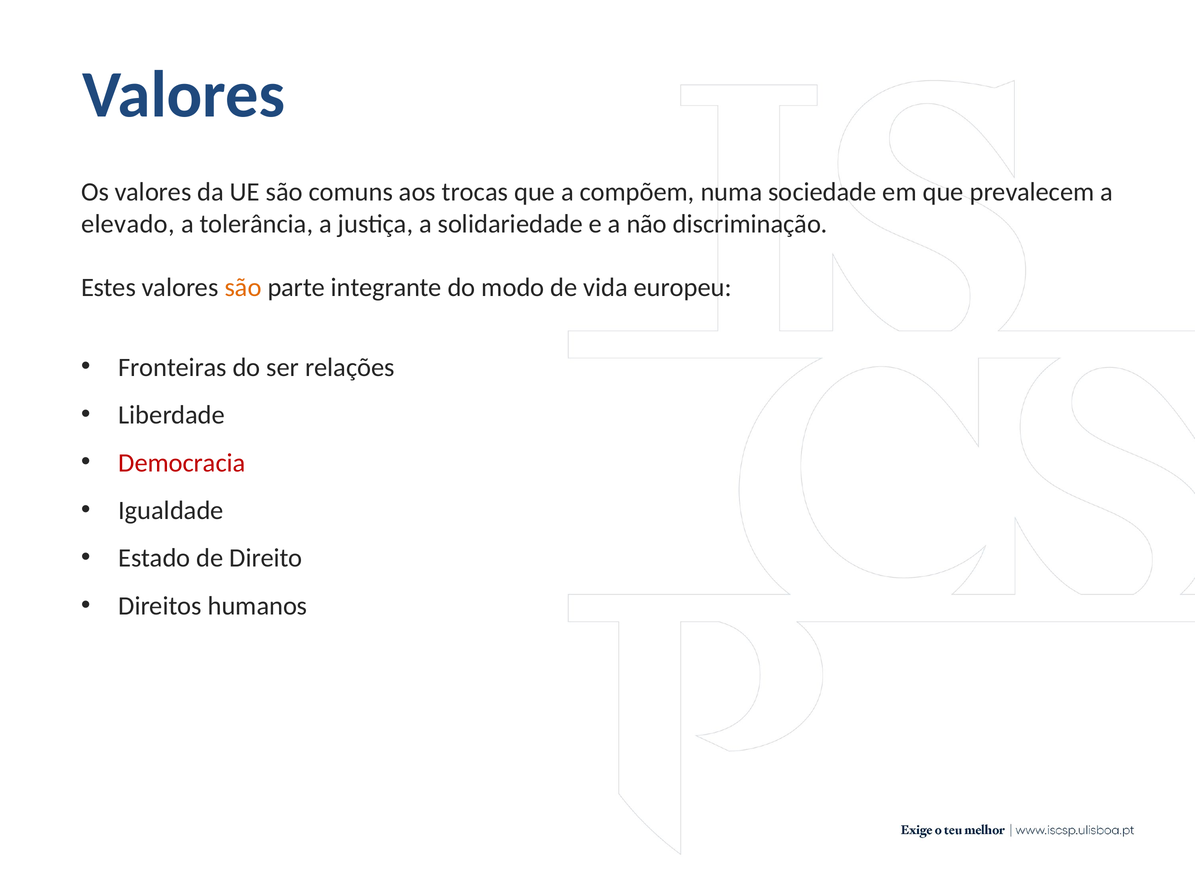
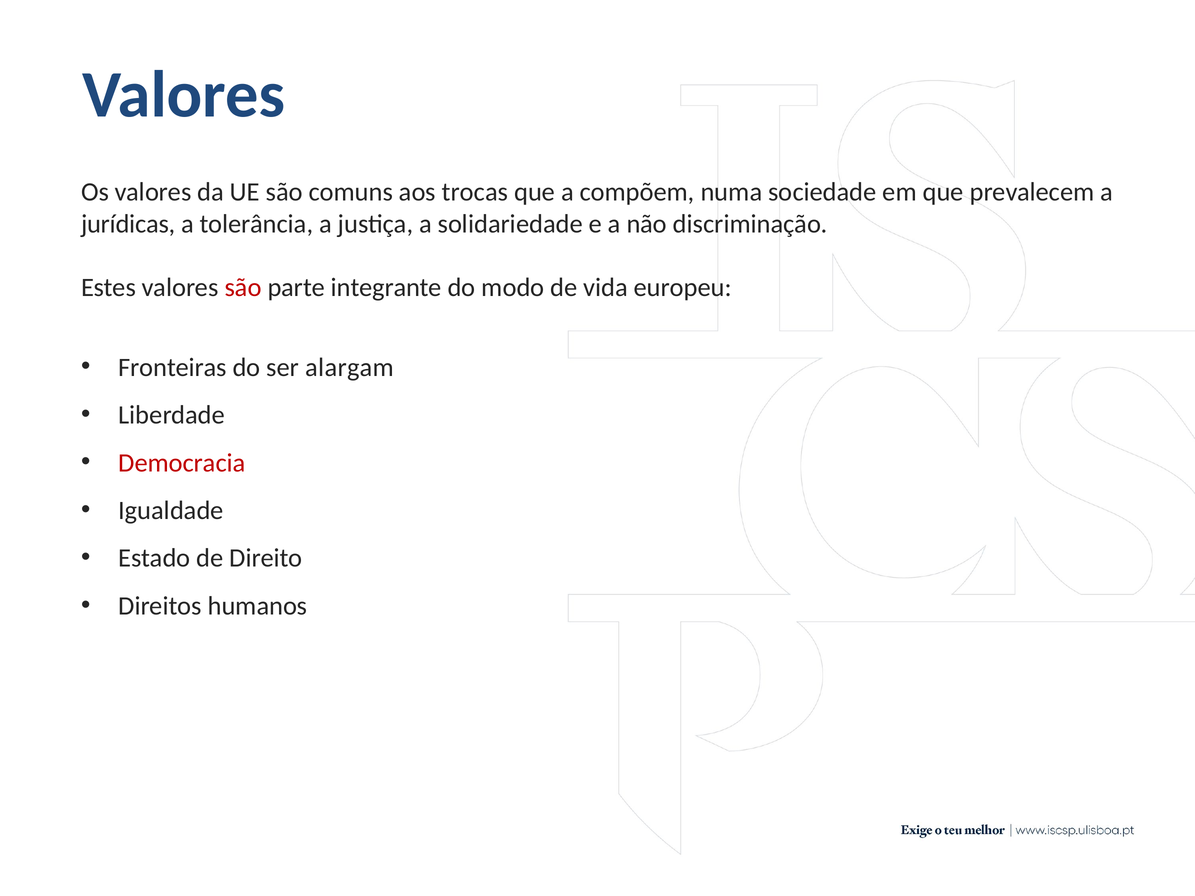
elevado: elevado -> jurídicas
são at (243, 288) colour: orange -> red
relações: relações -> alargam
